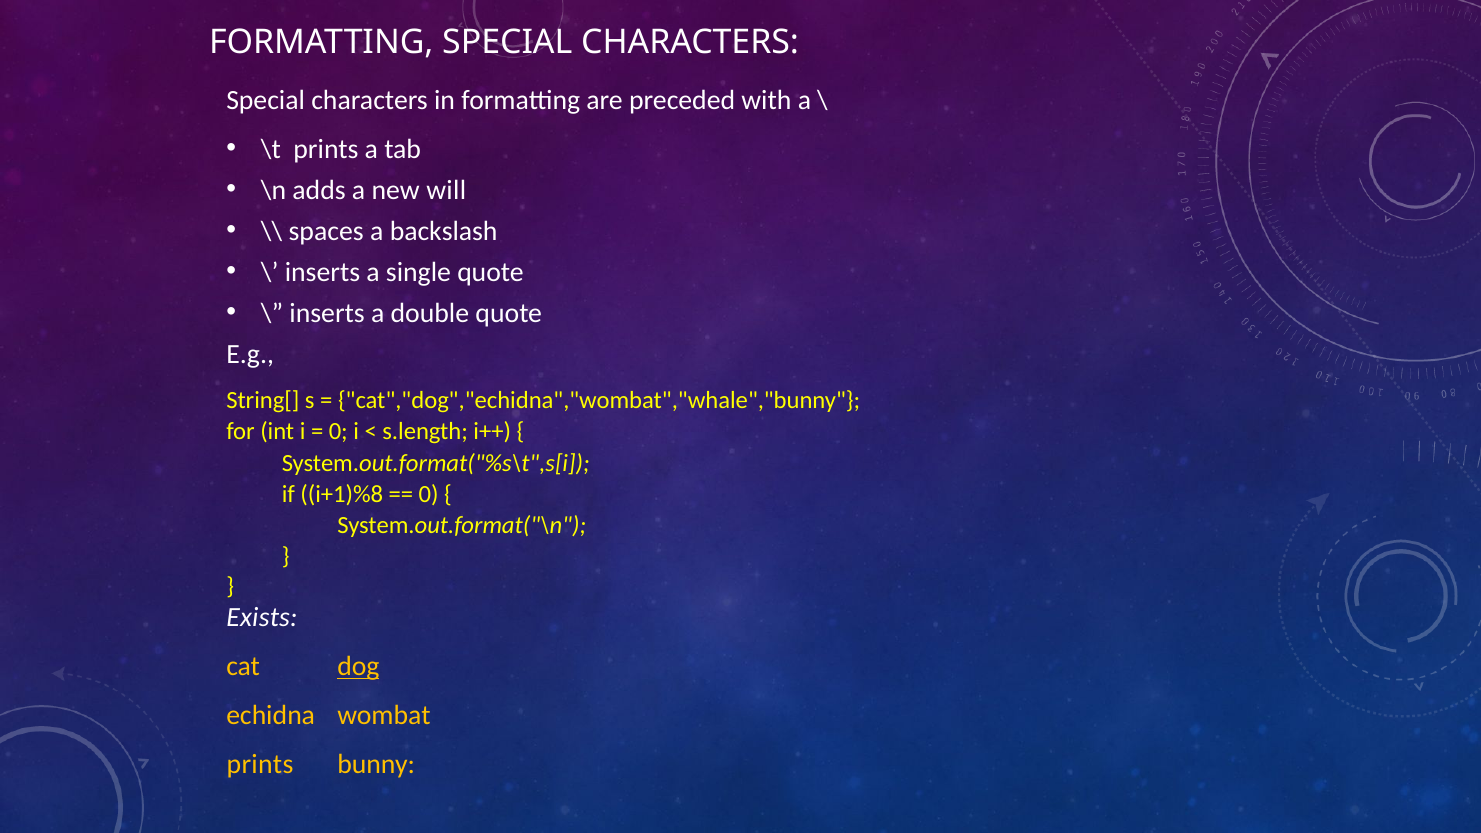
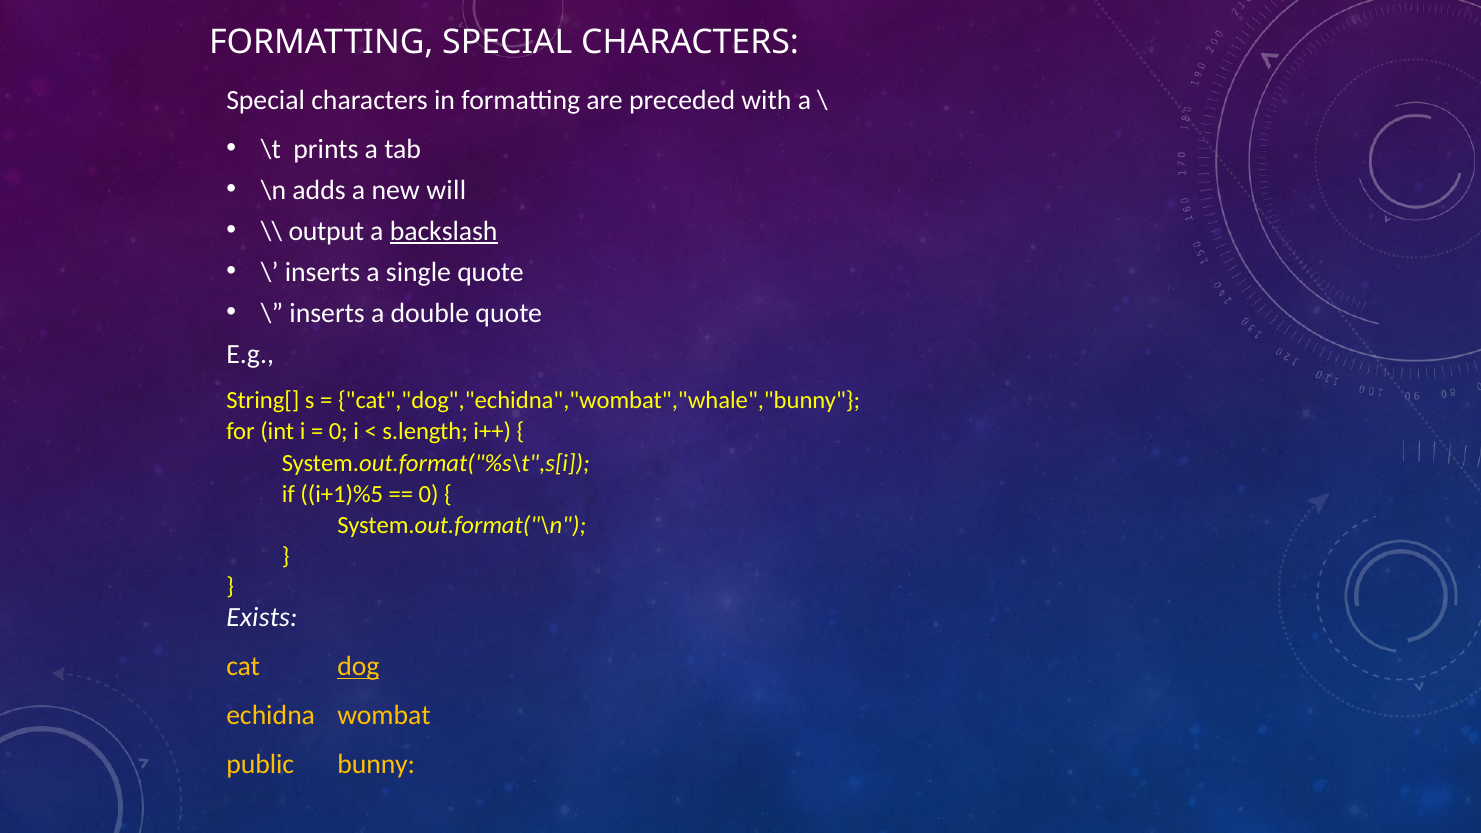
spaces: spaces -> output
backslash underline: none -> present
i+1)%8: i+1)%8 -> i+1)%5
prints at (260, 764): prints -> public
